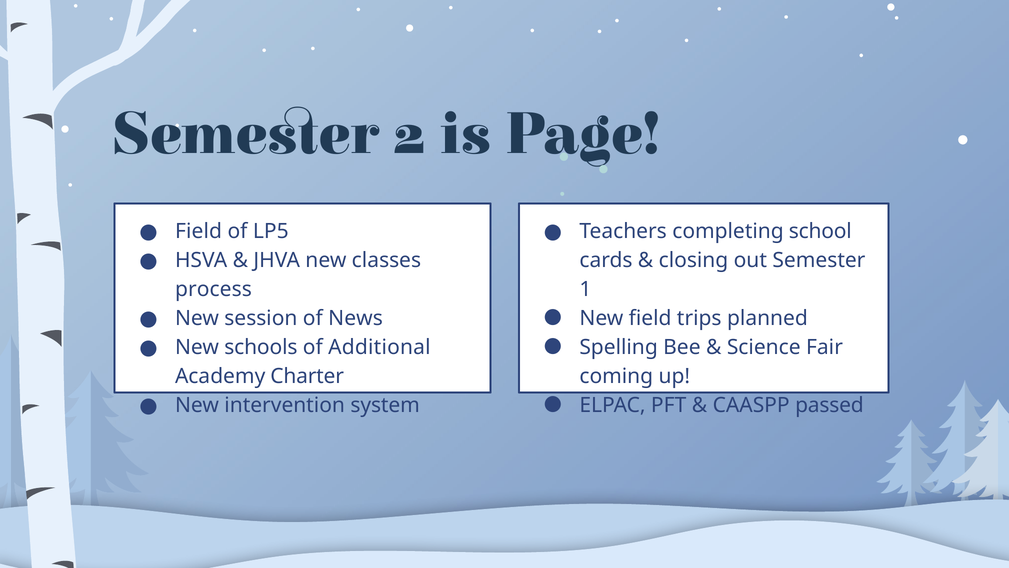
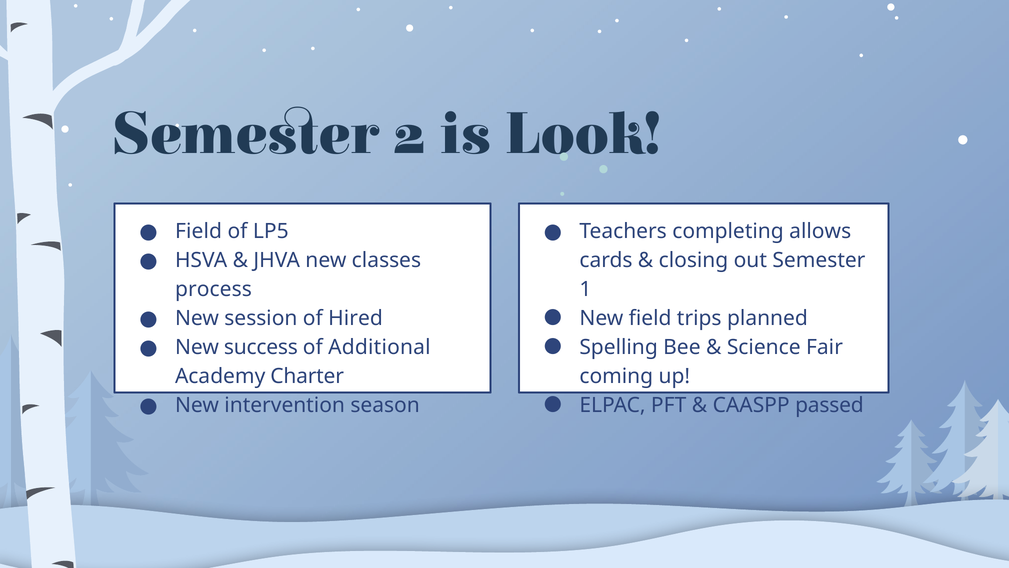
Page: Page -> Look
school: school -> allows
News: News -> Hired
schools: schools -> success
system: system -> season
